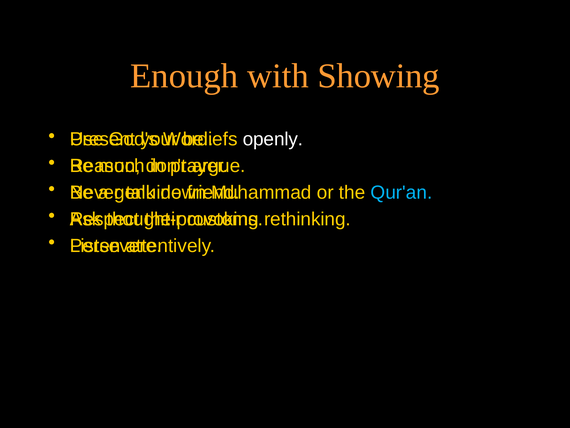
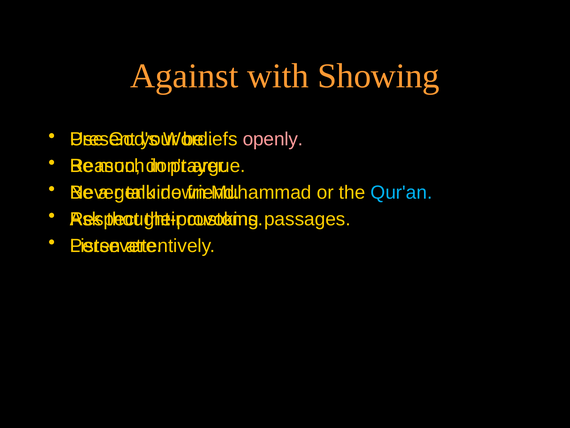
Enough: Enough -> Against
openly colour: white -> pink
rethinking: rethinking -> passages
